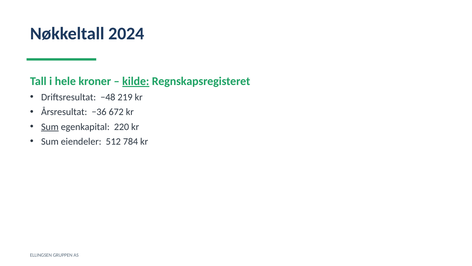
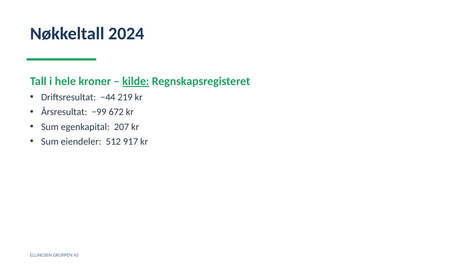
−48: −48 -> −44
−36: −36 -> −99
Sum at (50, 127) underline: present -> none
220: 220 -> 207
784: 784 -> 917
